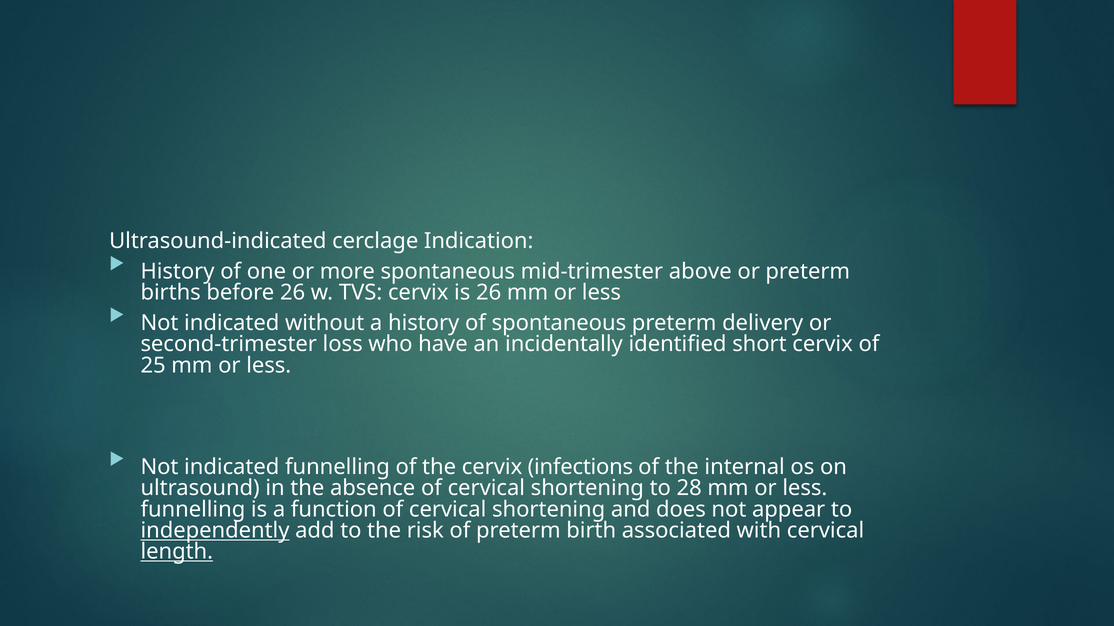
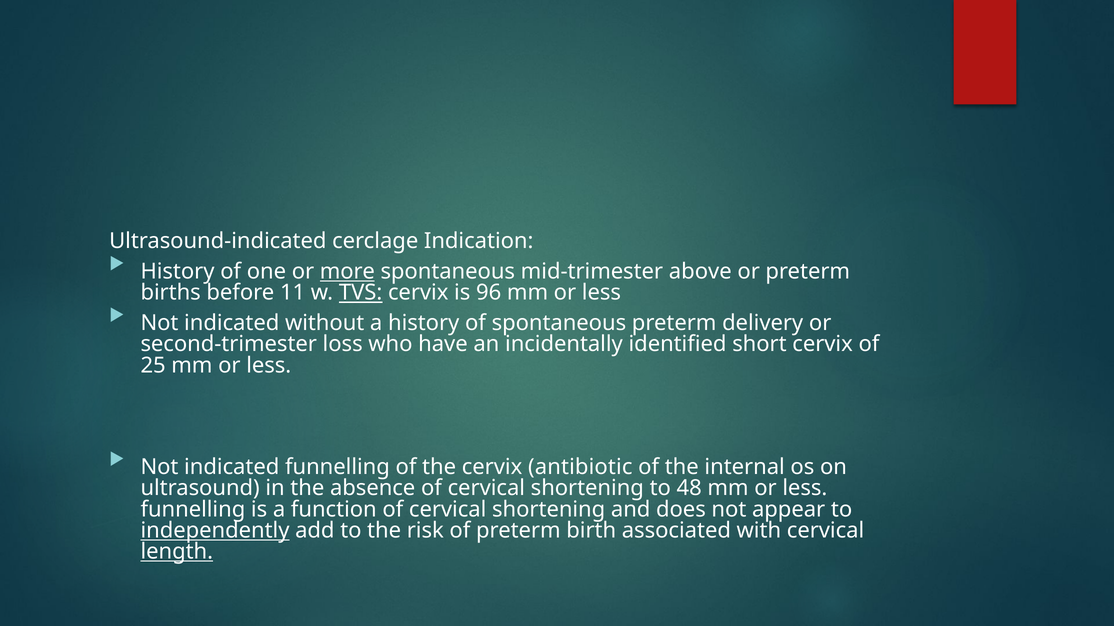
more underline: none -> present
before 26: 26 -> 11
TVS underline: none -> present
is 26: 26 -> 96
infections: infections -> antibiotic
28: 28 -> 48
